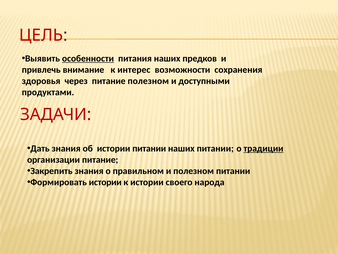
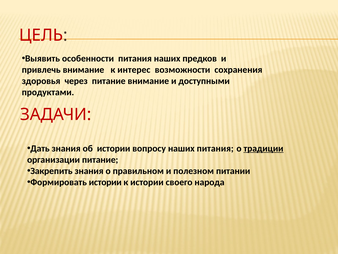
особенности underline: present -> none
питание полезном: полезном -> внимание
истории питании: питании -> вопросу
наших питании: питании -> питания
